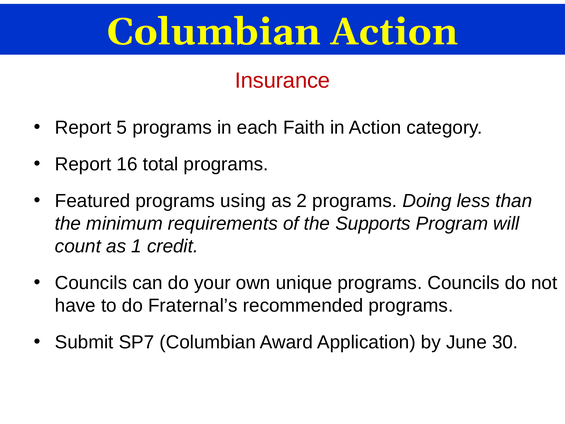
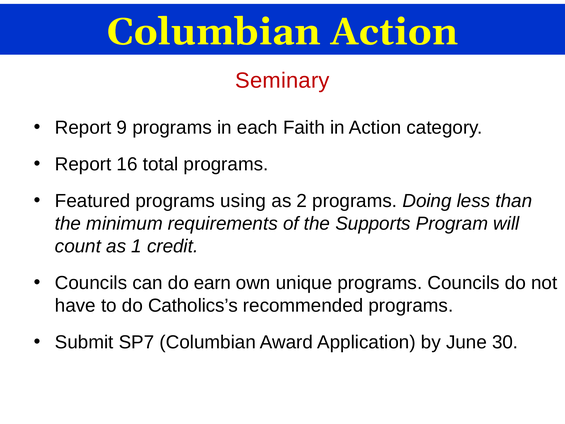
Insurance: Insurance -> Seminary
5: 5 -> 9
your: your -> earn
Fraternal’s: Fraternal’s -> Catholics’s
